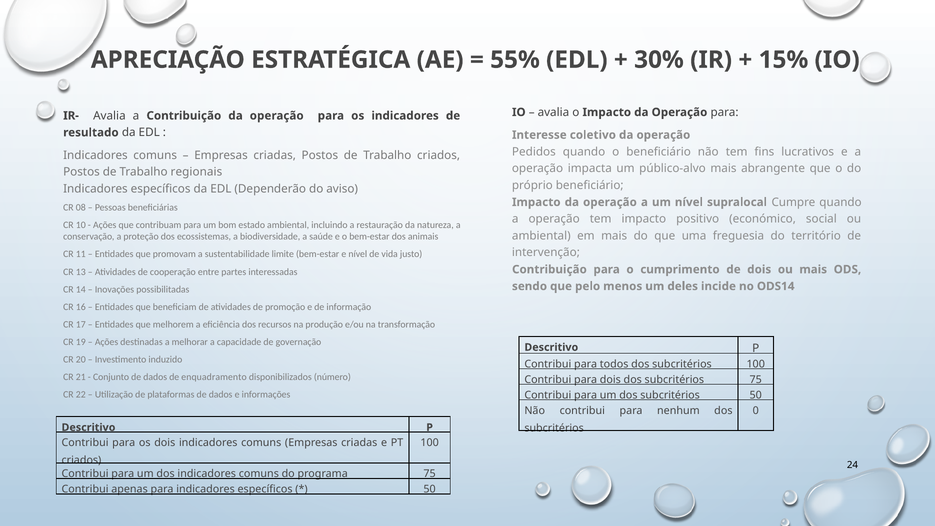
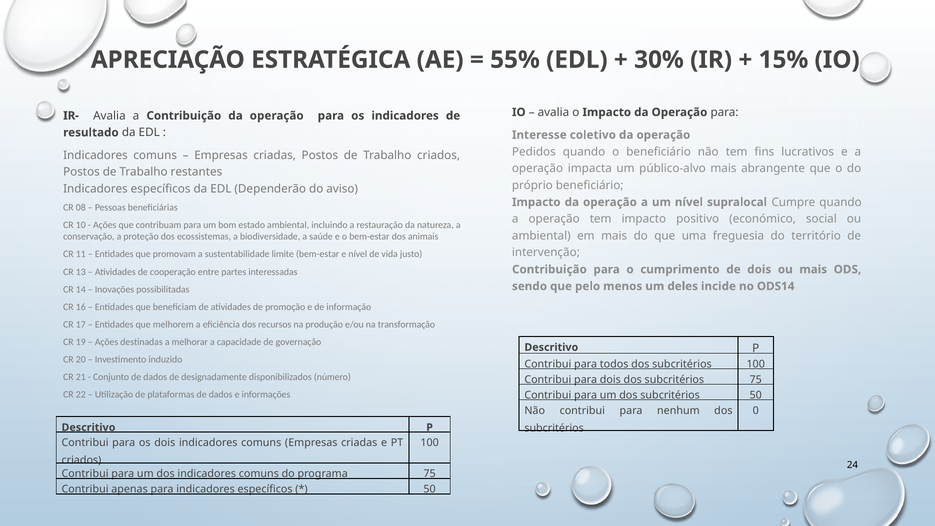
regionais: regionais -> restantes
enquadramento: enquadramento -> designadamente
